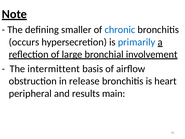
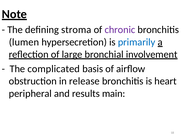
smaller: smaller -> stroma
chronic colour: blue -> purple
occurs: occurs -> lumen
intermittent: intermittent -> complicated
